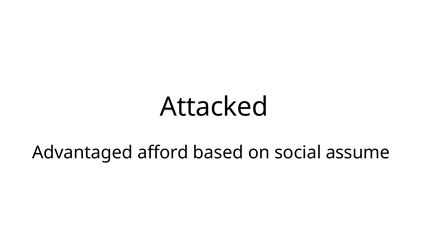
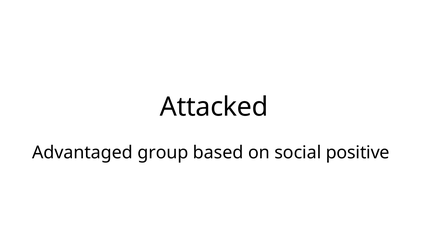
afford: afford -> group
assume: assume -> positive
